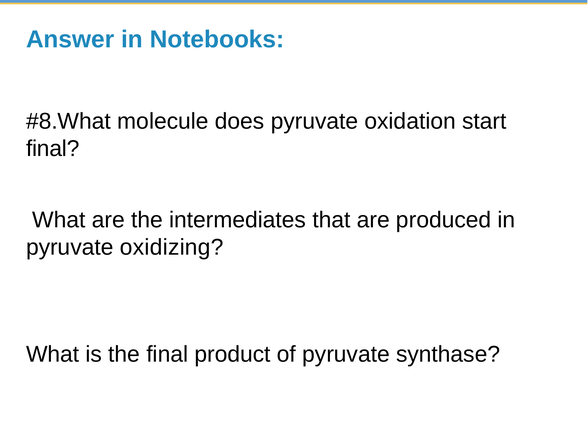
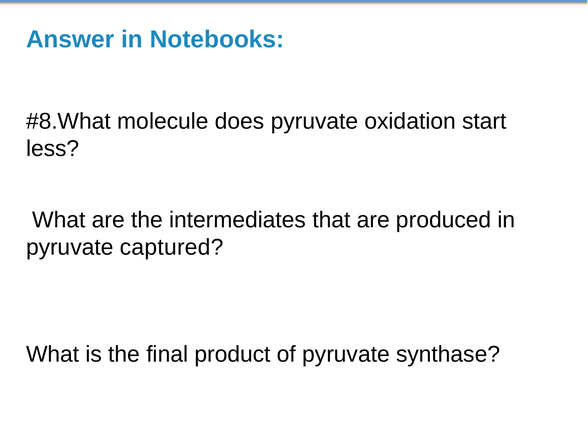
final at (53, 149): final -> less
oxidizing: oxidizing -> captured
